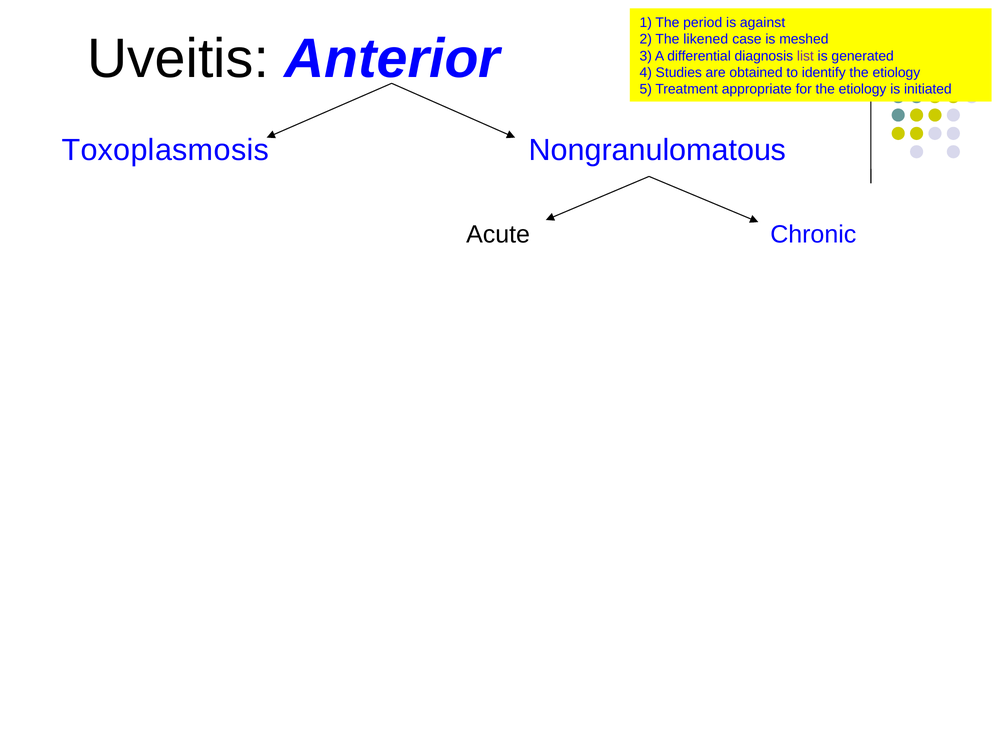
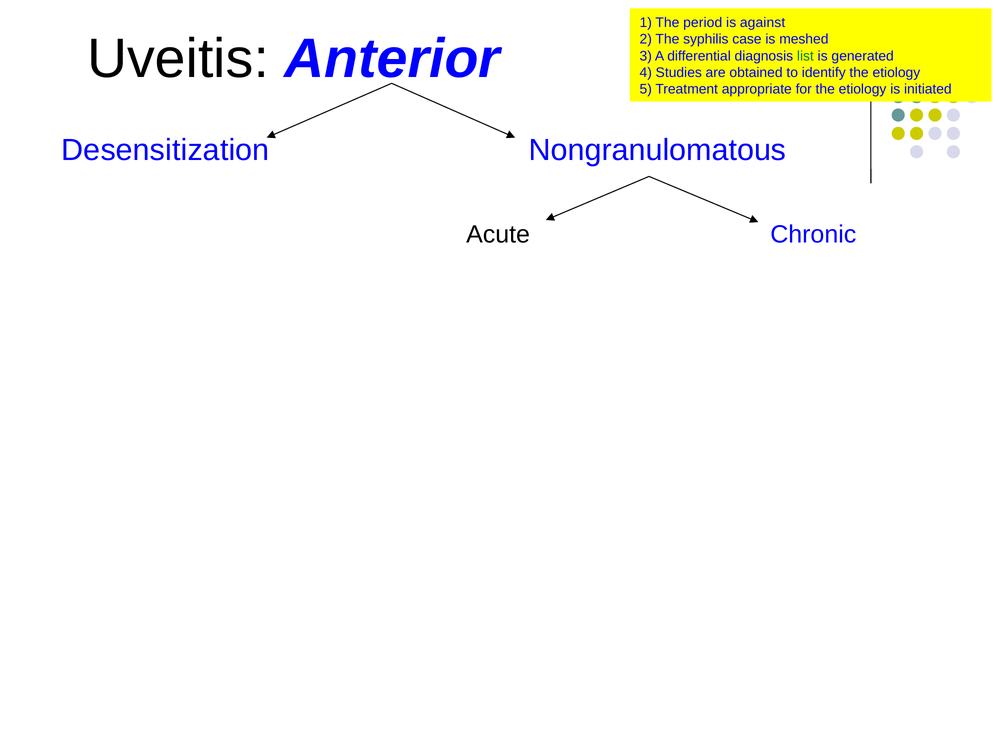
likened: likened -> syphilis
list colour: purple -> green
Toxoplasmosis: Toxoplasmosis -> Desensitization
